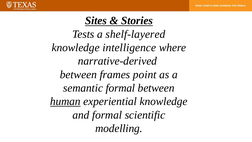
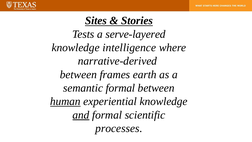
shelf-layered: shelf-layered -> serve-layered
point: point -> earth
and underline: none -> present
modelling: modelling -> processes
